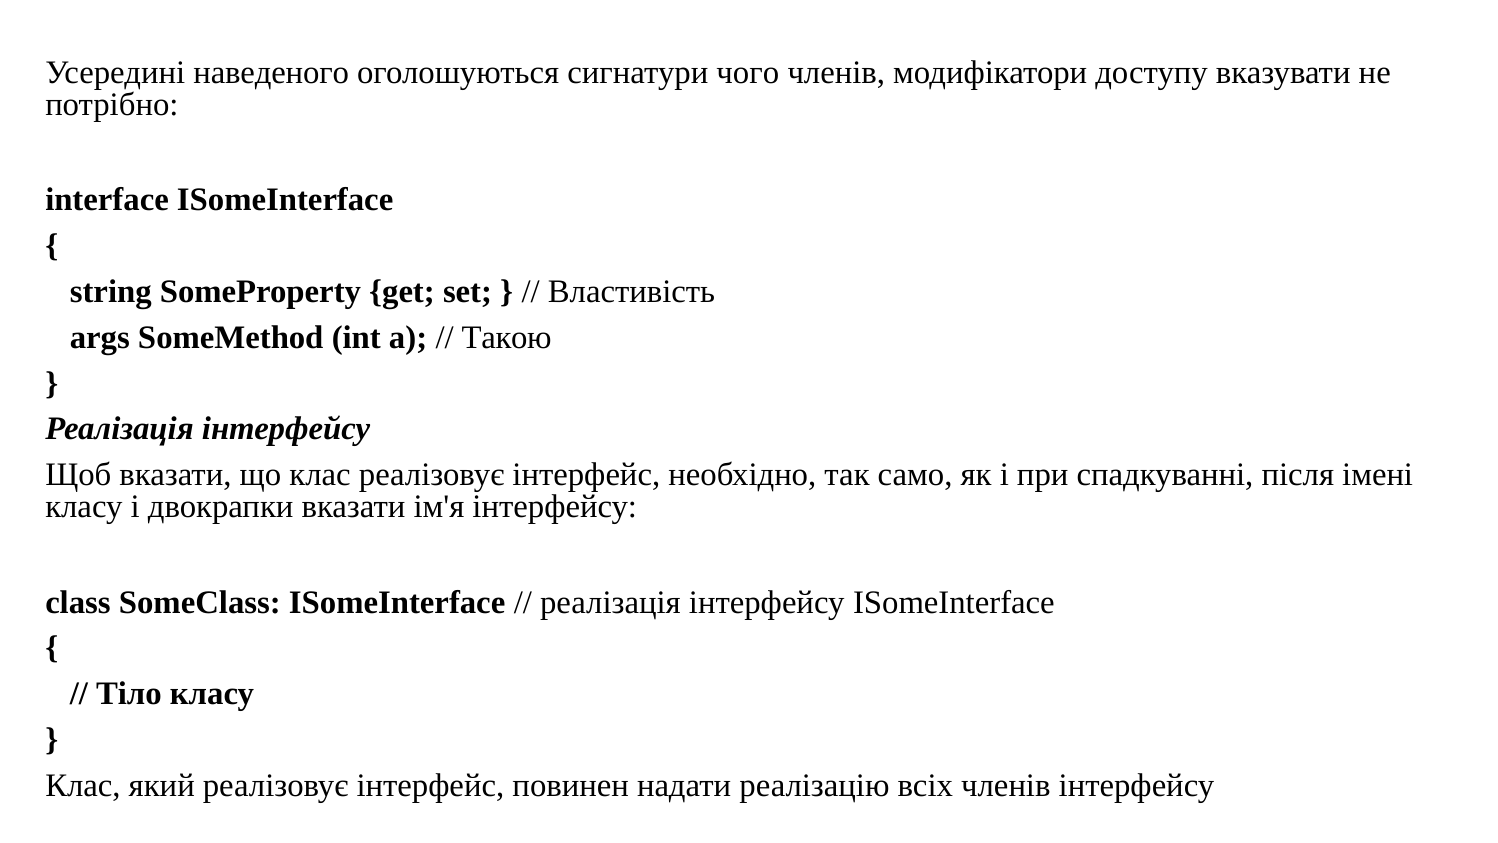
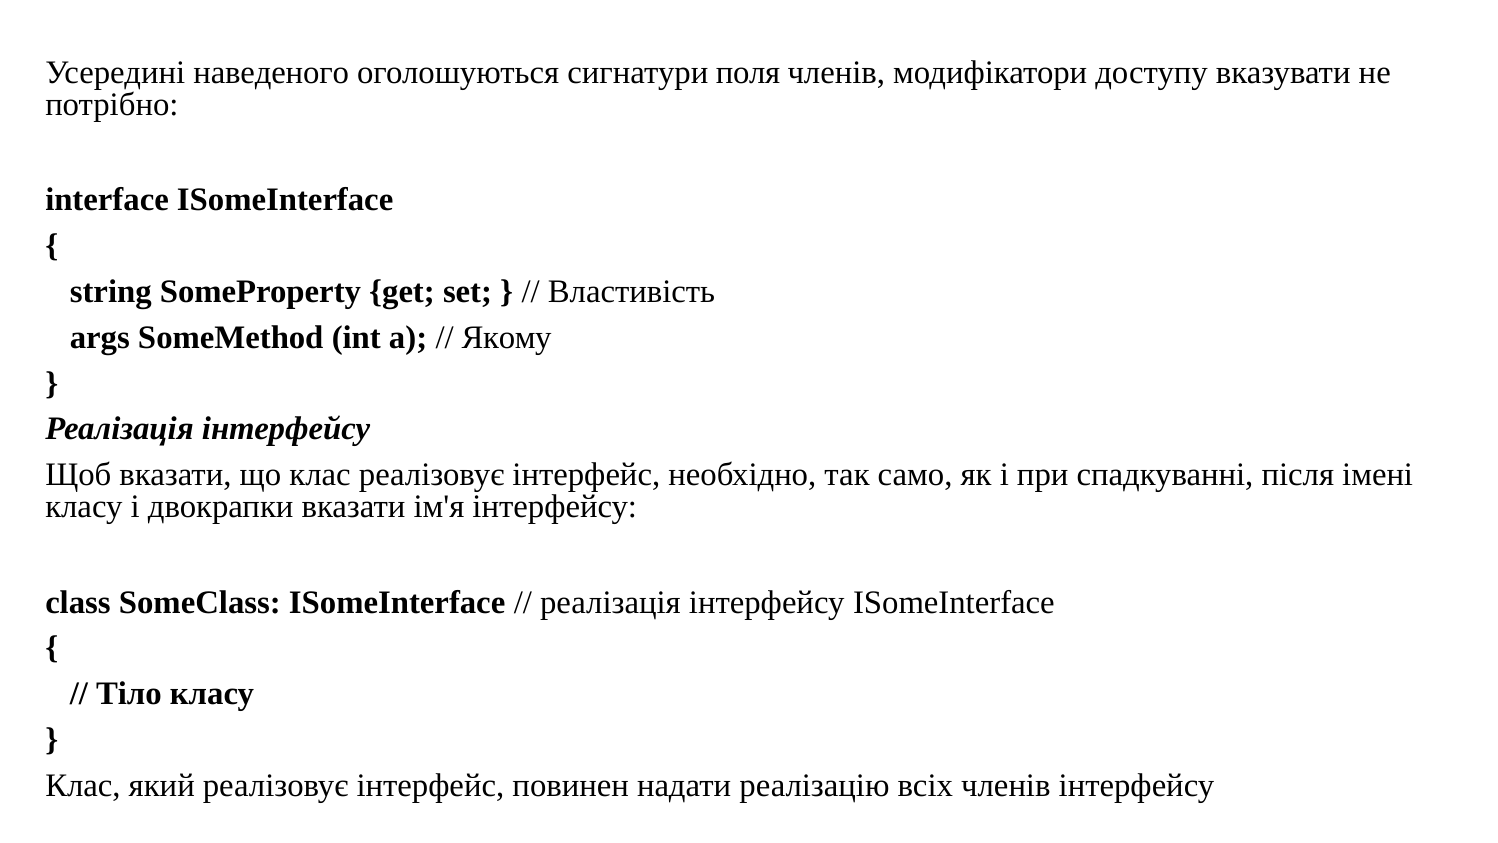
чого: чого -> поля
Такою: Такою -> Якому
